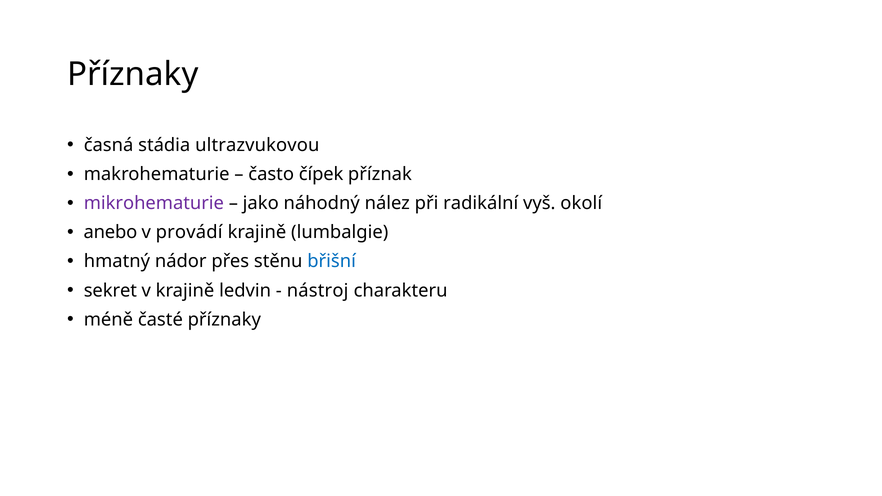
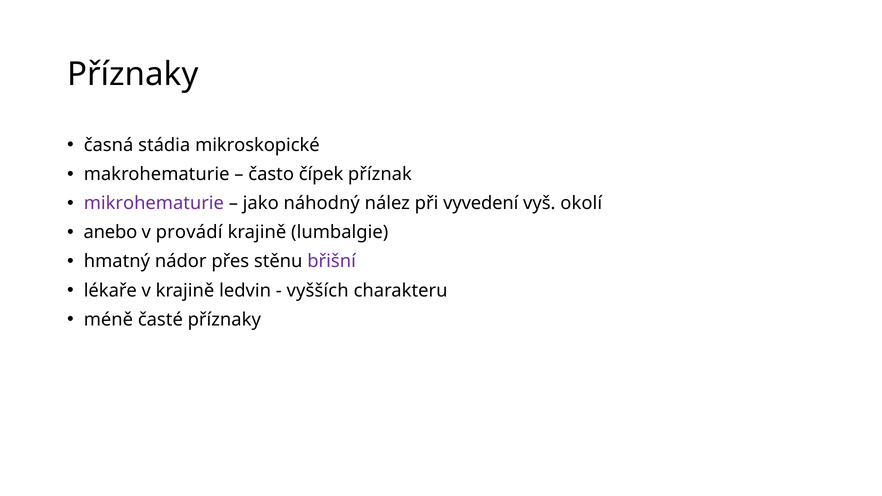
ultrazvukovou: ultrazvukovou -> mikroskopické
radikální: radikální -> vyvedení
břišní colour: blue -> purple
sekret: sekret -> lékaře
nástroj: nástroj -> vyšších
